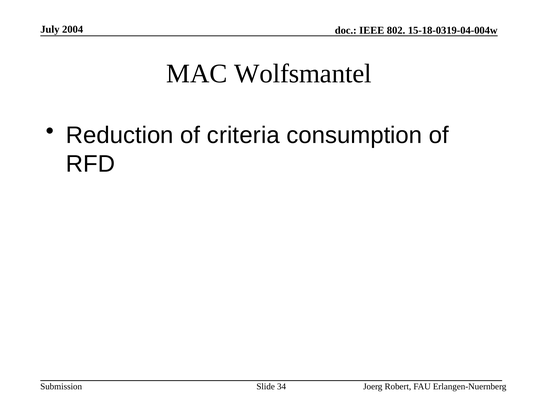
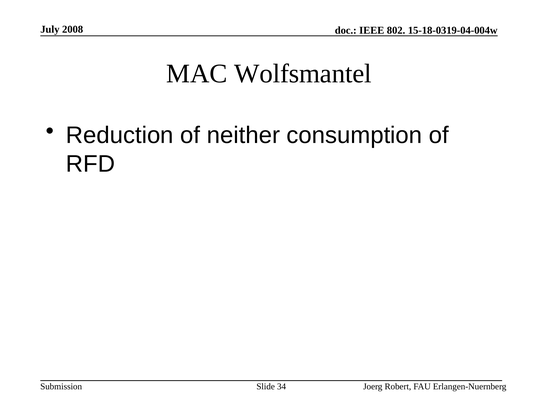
2004: 2004 -> 2008
criteria: criteria -> neither
